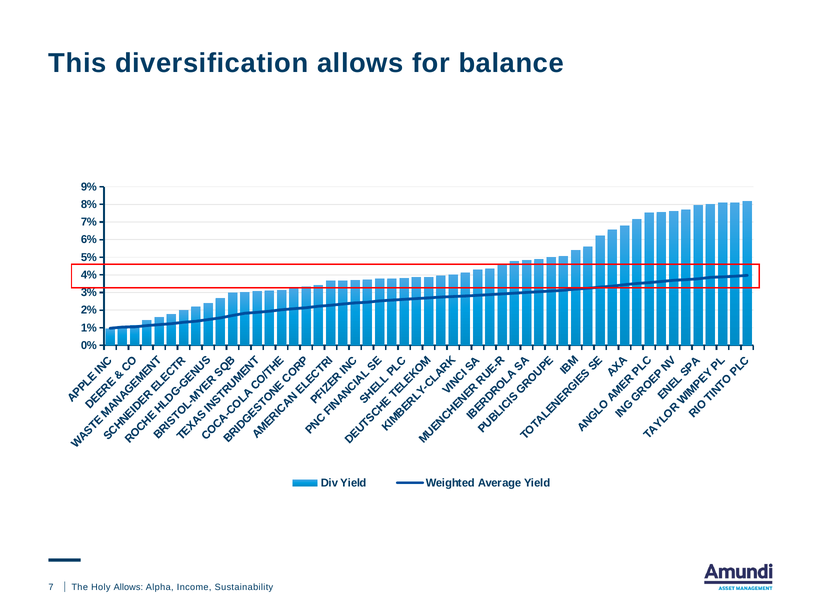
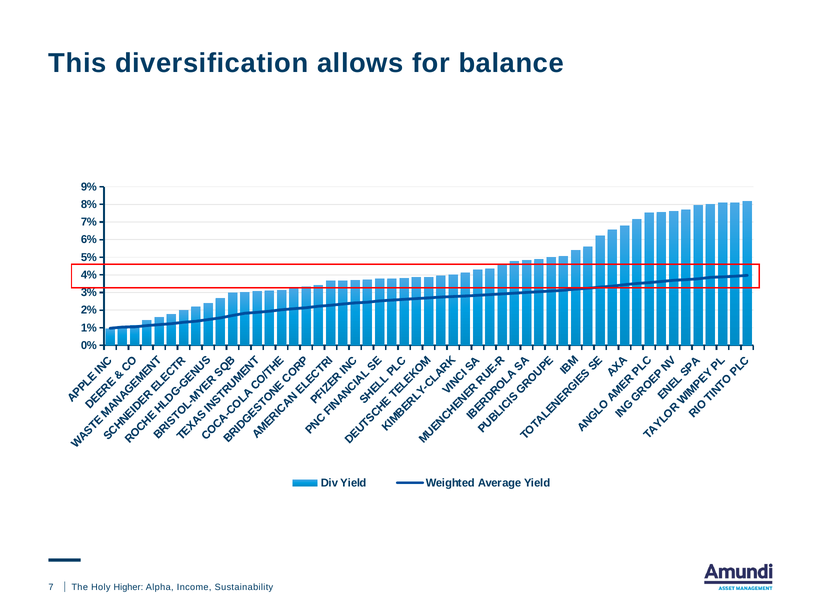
Holy Allows: Allows -> Higher
